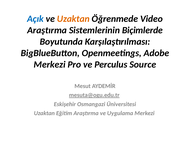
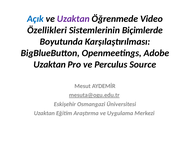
Uzaktan at (73, 19) colour: orange -> purple
Araştırma at (47, 30): Araştırma -> Özellikleri
Merkezi at (50, 64): Merkezi -> Uzaktan
